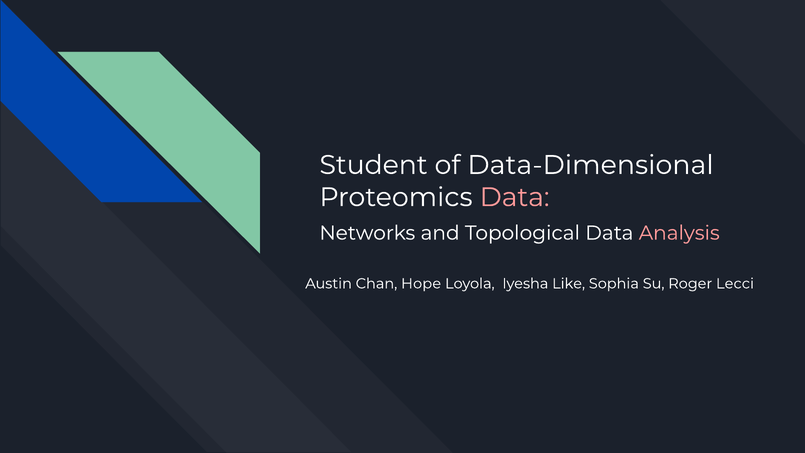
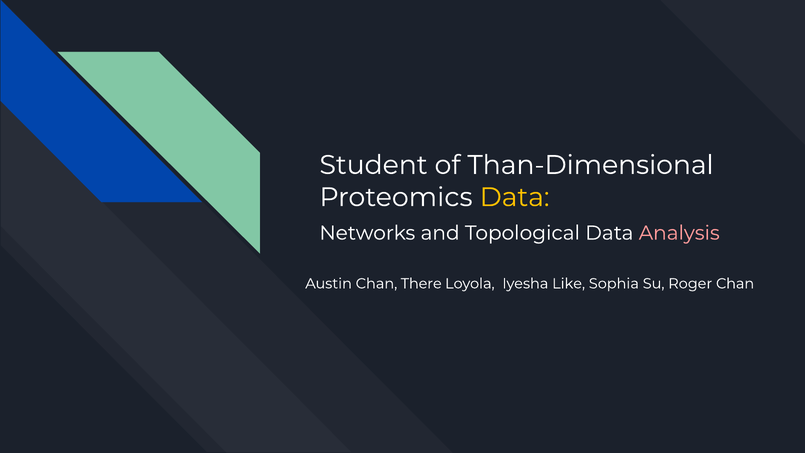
Data-Dimensional: Data-Dimensional -> Than-Dimensional
Data at (515, 197) colour: pink -> yellow
Hope: Hope -> There
Roger Lecci: Lecci -> Chan
